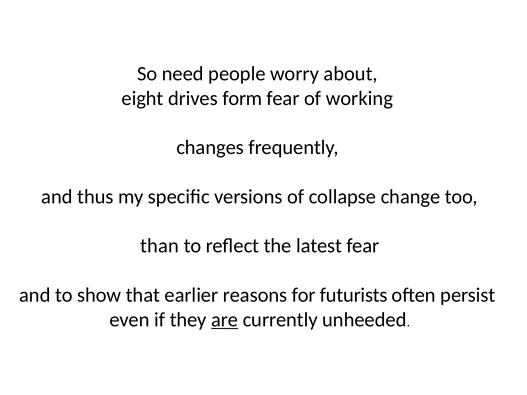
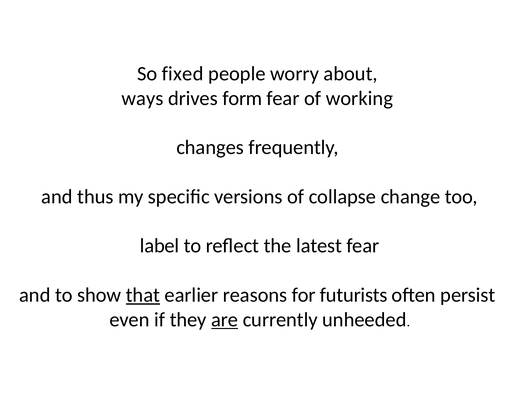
need: need -> fixed
eight: eight -> ways
than: than -> label
that underline: none -> present
